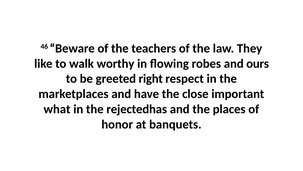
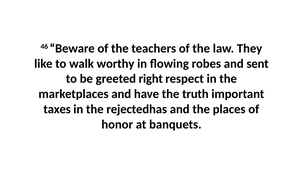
ours: ours -> sent
close: close -> truth
what: what -> taxes
